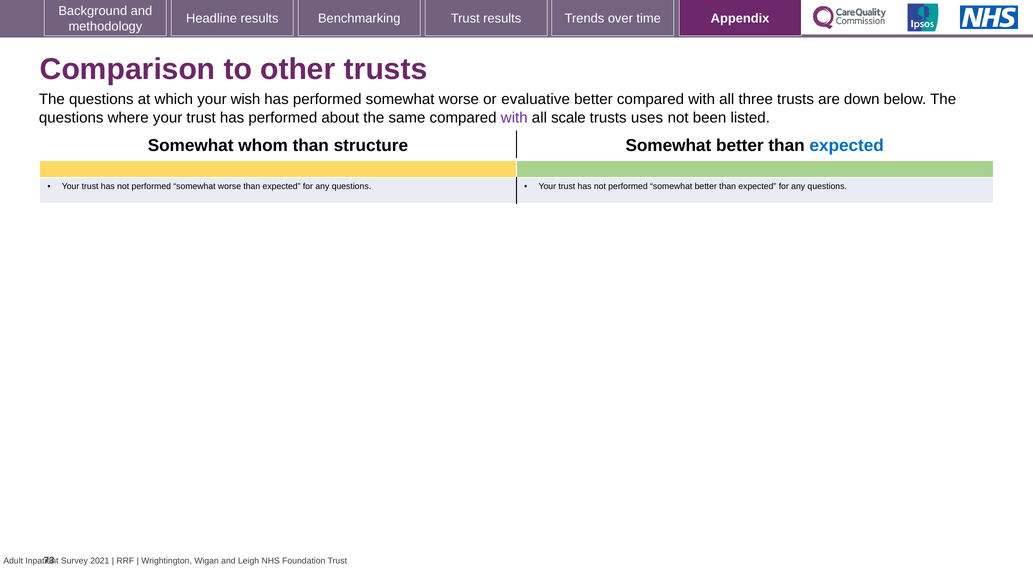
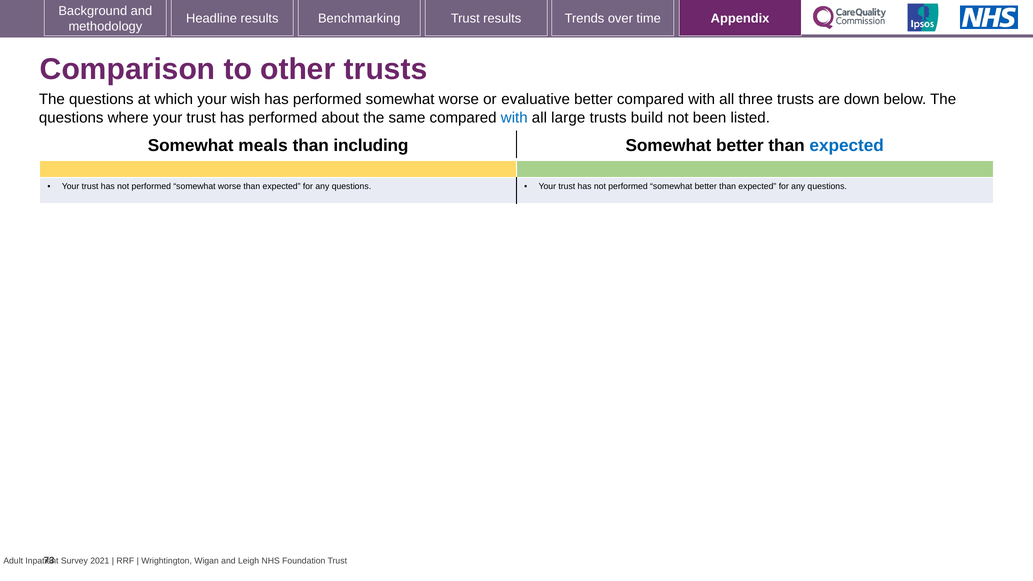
with at (514, 118) colour: purple -> blue
scale: scale -> large
uses: uses -> build
whom: whom -> meals
structure: structure -> including
